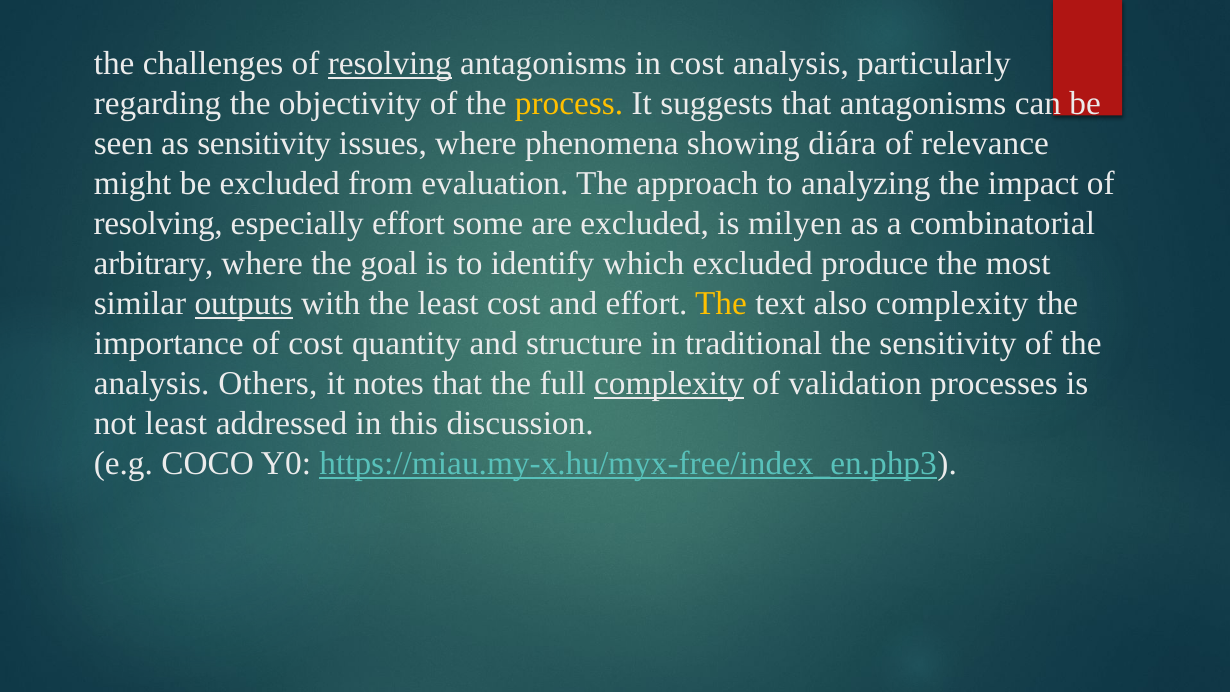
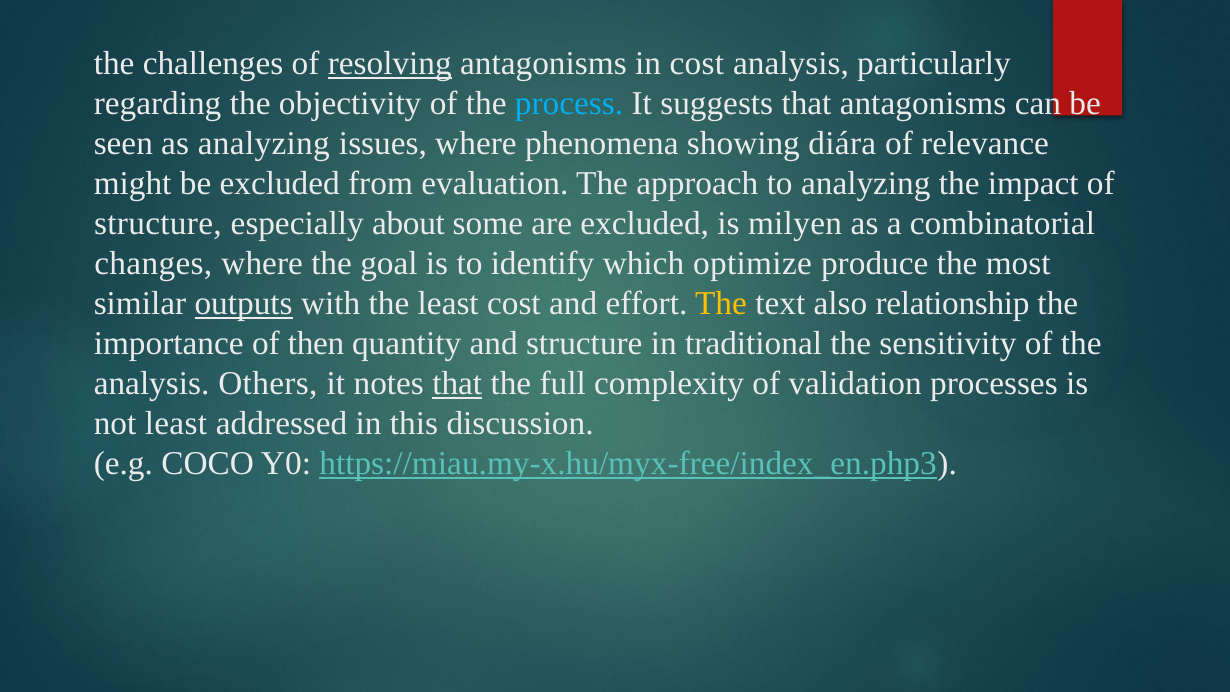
process colour: yellow -> light blue
as sensitivity: sensitivity -> analyzing
resolving at (158, 224): resolving -> structure
especially effort: effort -> about
arbitrary: arbitrary -> changes
which excluded: excluded -> optimize
also complexity: complexity -> relationship
of cost: cost -> then
that at (457, 383) underline: none -> present
complexity at (669, 383) underline: present -> none
